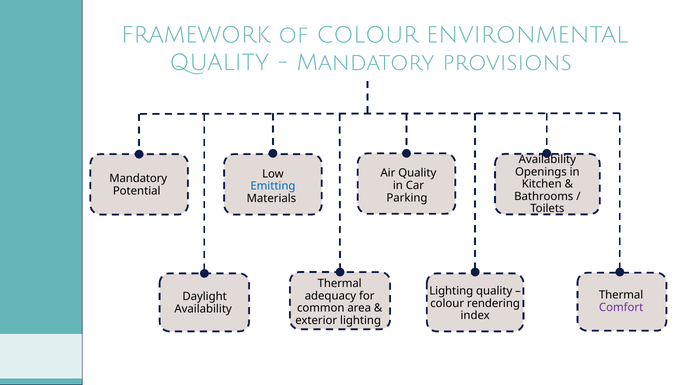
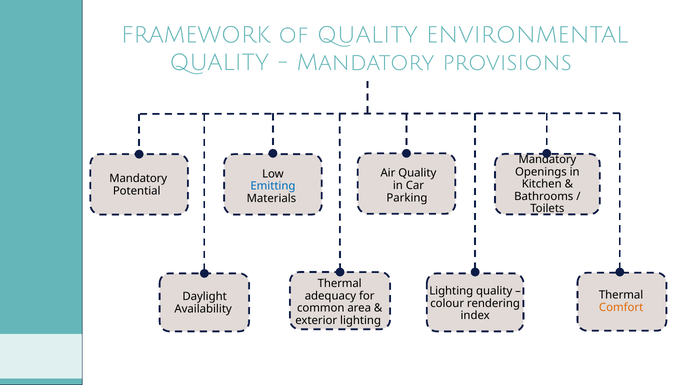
of COLOUR: COLOUR -> QUALITY
Availability at (547, 159): Availability -> Mandatory
Comfort colour: purple -> orange
